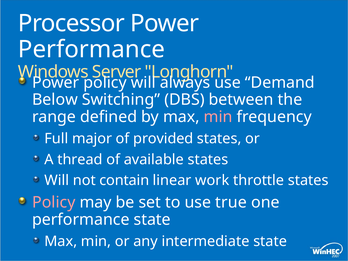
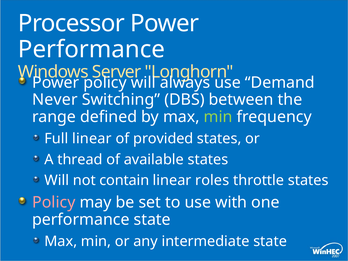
Below: Below -> Never
min at (218, 117) colour: pink -> light green
Full major: major -> linear
work: work -> roles
true: true -> with
